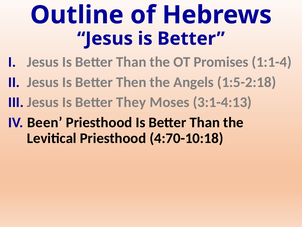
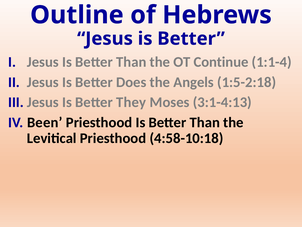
Promises: Promises -> Continue
Then: Then -> Does
4:70-10:18: 4:70-10:18 -> 4:58-10:18
